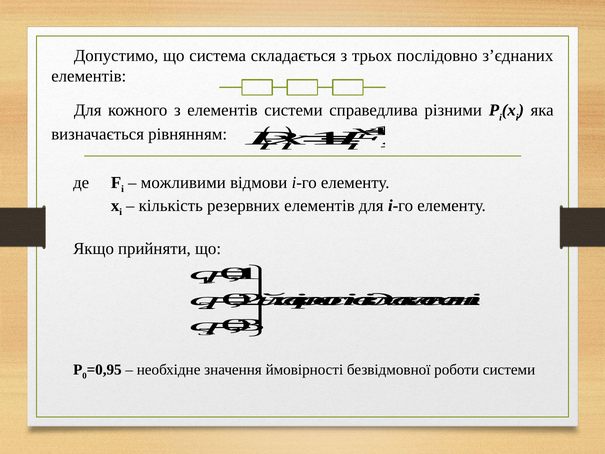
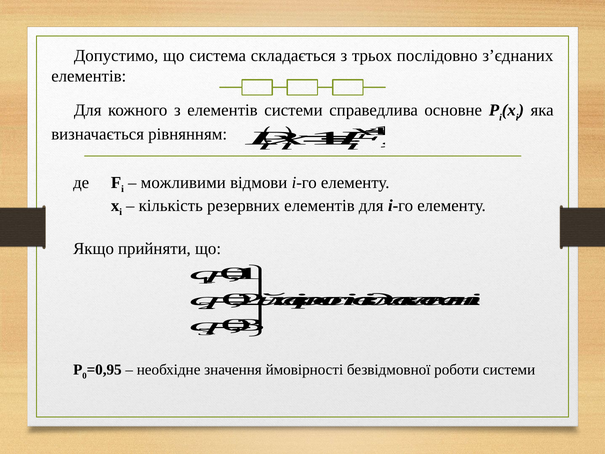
різними: різними -> основне
